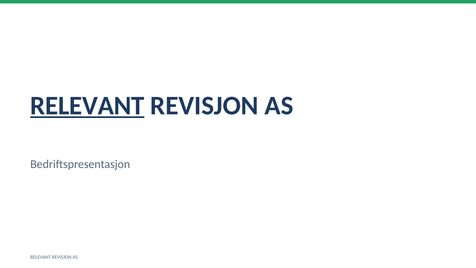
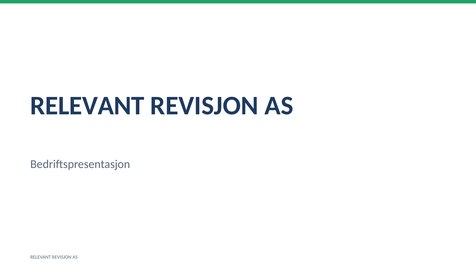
RELEVANT at (87, 106) underline: present -> none
